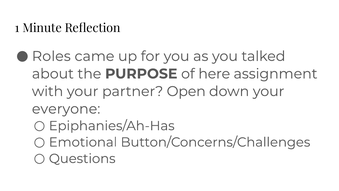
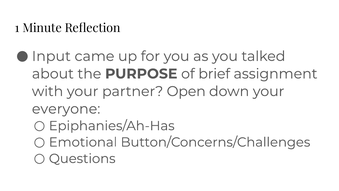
Roles: Roles -> Input
here: here -> brief
